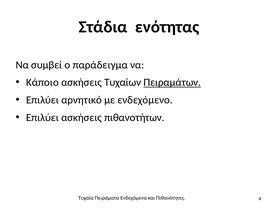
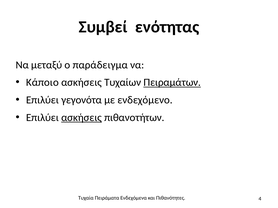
Στάδια: Στάδια -> Συμβεί
συμβεί: συμβεί -> μεταξύ
αρνητικό: αρνητικό -> γεγονότα
ασκήσεις at (82, 118) underline: none -> present
